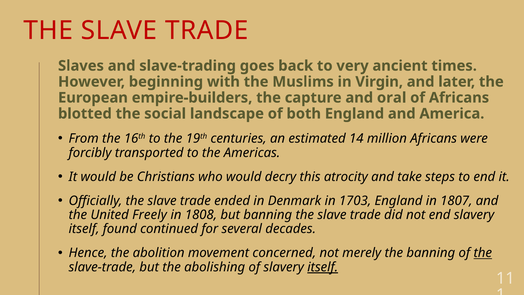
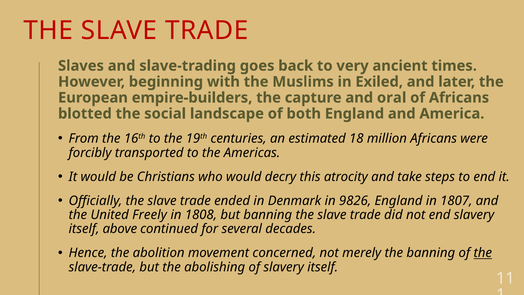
Virgin: Virgin -> Exiled
14: 14 -> 18
1703: 1703 -> 9826
found: found -> above
itself at (323, 267) underline: present -> none
